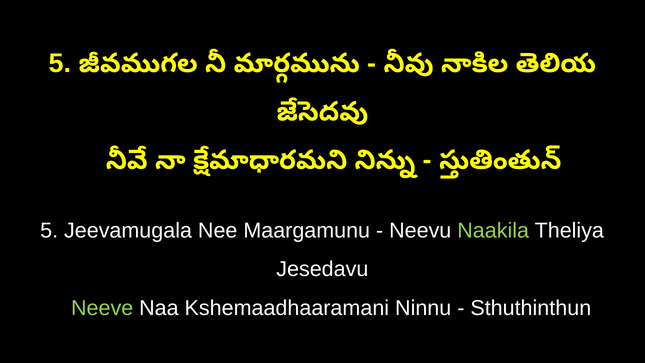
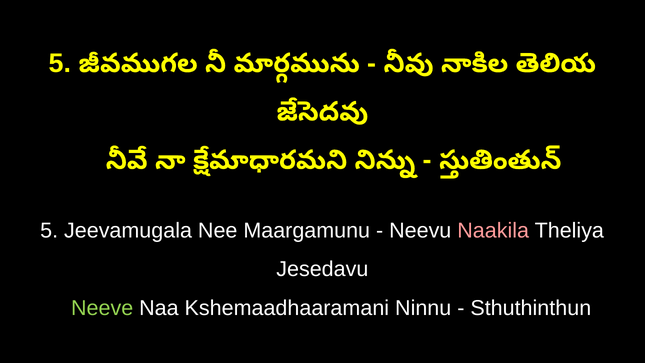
Naakila colour: light green -> pink
